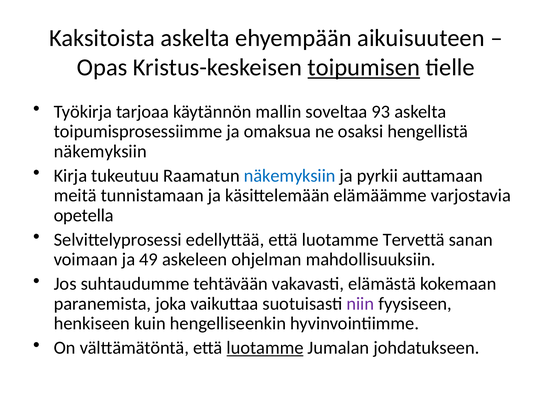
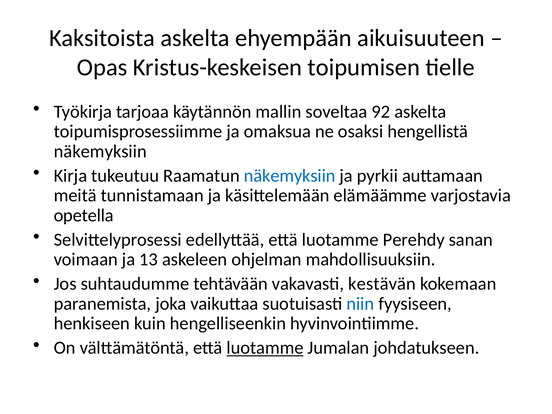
toipumisen underline: present -> none
93: 93 -> 92
Tervettä: Tervettä -> Perehdy
49: 49 -> 13
elämästä: elämästä -> kestävän
niin colour: purple -> blue
